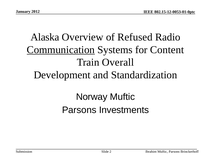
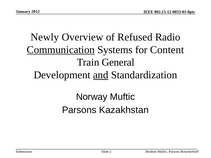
Alaska: Alaska -> Newly
Overall: Overall -> General
and underline: none -> present
Investments: Investments -> Kazakhstan
